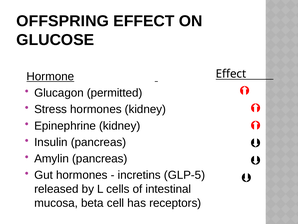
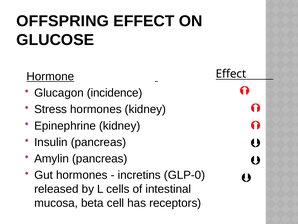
permitted: permitted -> incidence
GLP-5: GLP-5 -> GLP-0
